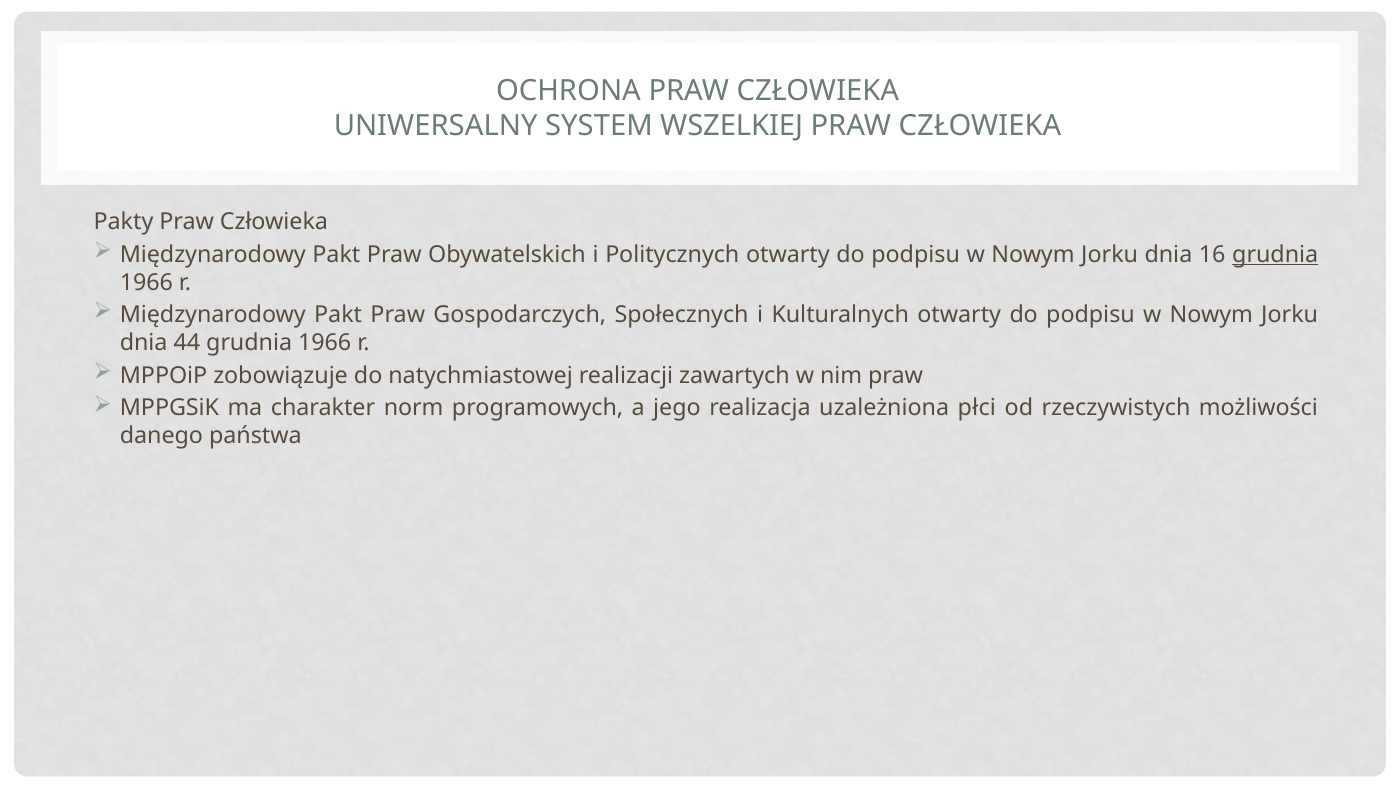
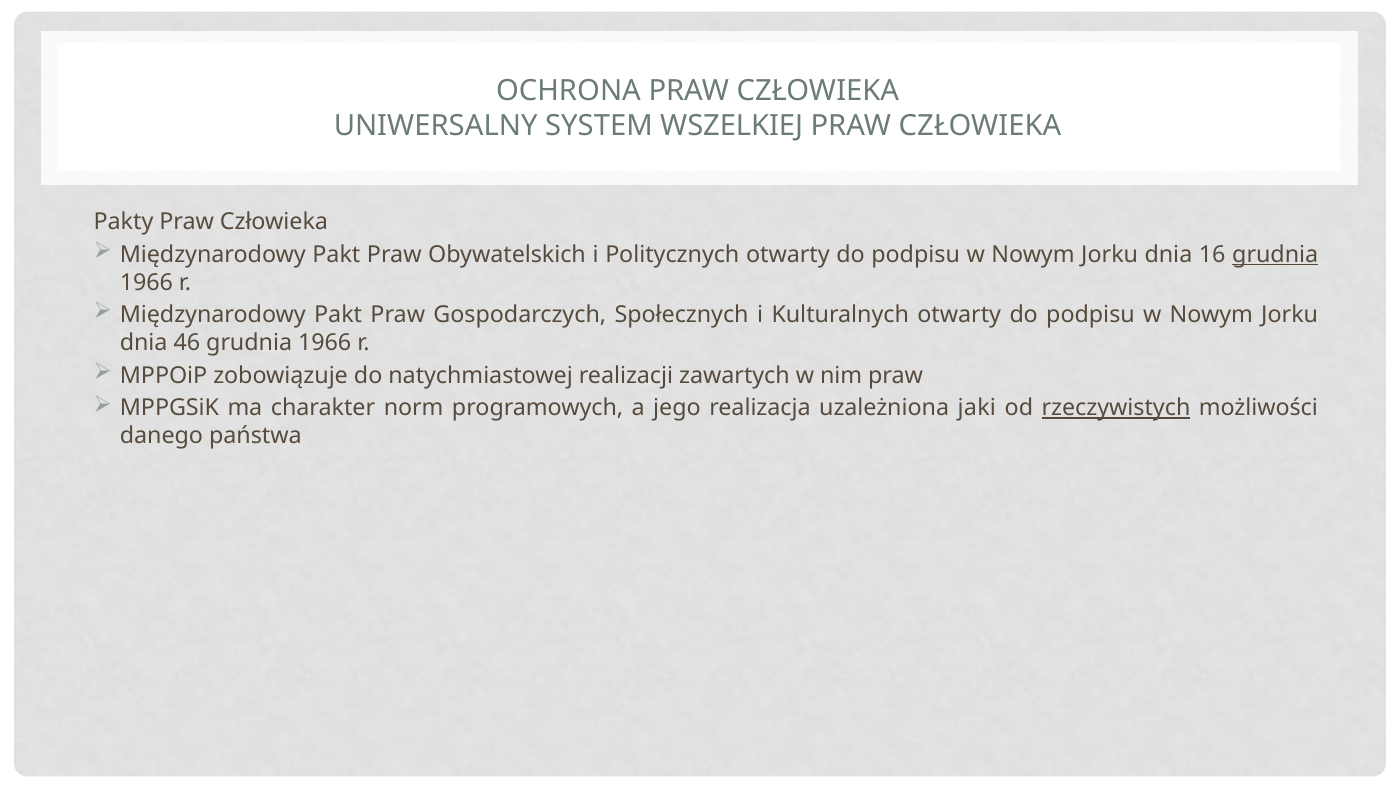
44: 44 -> 46
płci: płci -> jaki
rzeczywistych underline: none -> present
